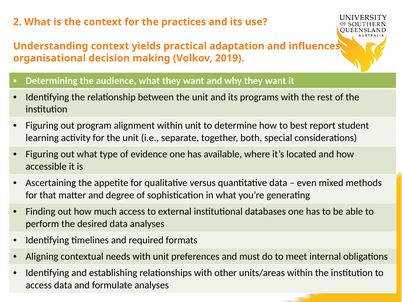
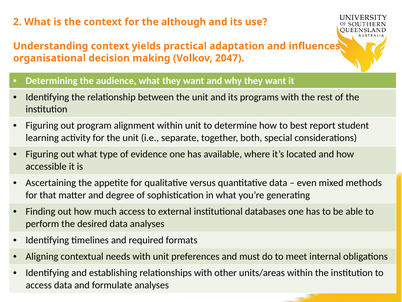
practices: practices -> although
2019: 2019 -> 2047
